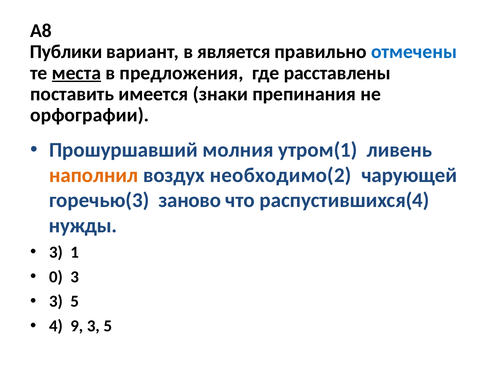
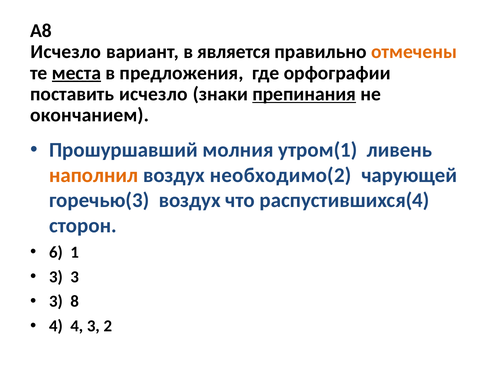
Публики at (66, 52): Публики -> Исчезло
отмечены colour: blue -> orange
расставлены: расставлены -> орфографии
поставить имеется: имеется -> исчезло
препинания underline: none -> present
орфографии: орфографии -> окончанием
горечью(3 заново: заново -> воздух
нужды: нужды -> сторон
3 at (56, 252): 3 -> 6
0 at (56, 277): 0 -> 3
5 at (75, 302): 5 -> 8
4 9: 9 -> 4
5 at (108, 326): 5 -> 2
